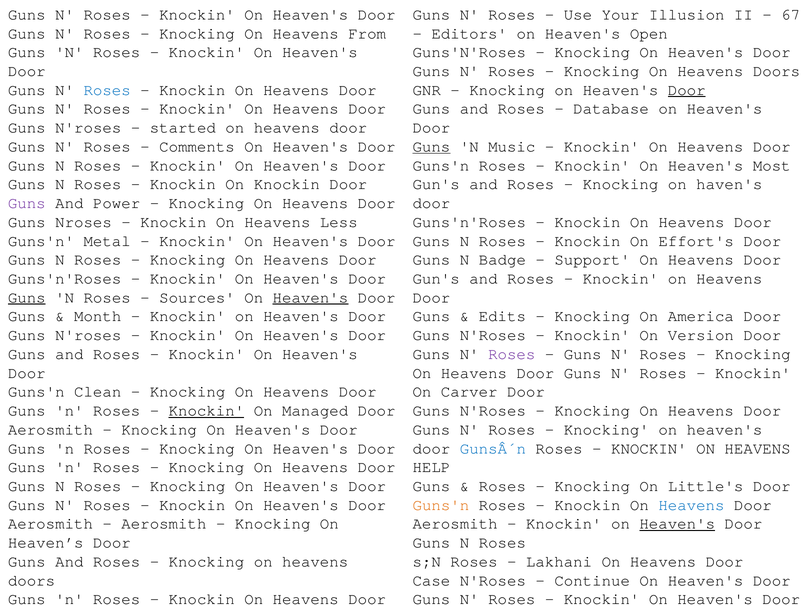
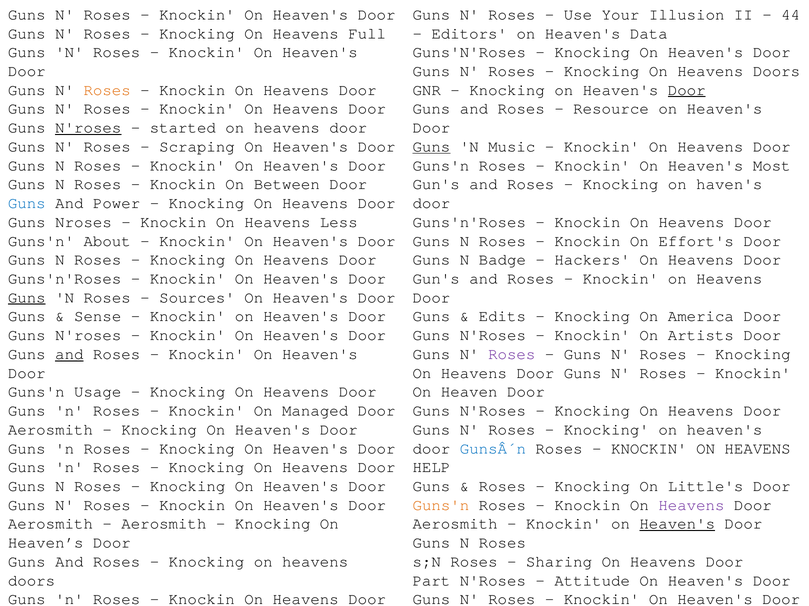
67: 67 -> 44
From: From -> Full
Open: Open -> Data
Roses at (107, 90) colour: blue -> orange
Database: Database -> Resource
N'roses at (88, 128) underline: none -> present
Comments: Comments -> Scraping
On Knockin: Knockin -> Between
Guns at (27, 203) colour: purple -> blue
Metal: Metal -> About
Support: Support -> Hackers
Heaven's at (310, 298) underline: present -> none
Month: Month -> Sense
On Version: Version -> Artists
and at (69, 354) underline: none -> present
Clean: Clean -> Usage
Carver at (469, 392): Carver -> Heaven
Knockin at (206, 411) underline: present -> none
Heavens at (691, 506) colour: blue -> purple
Lakhani: Lakhani -> Sharing
Case: Case -> Part
Continue: Continue -> Attitude
